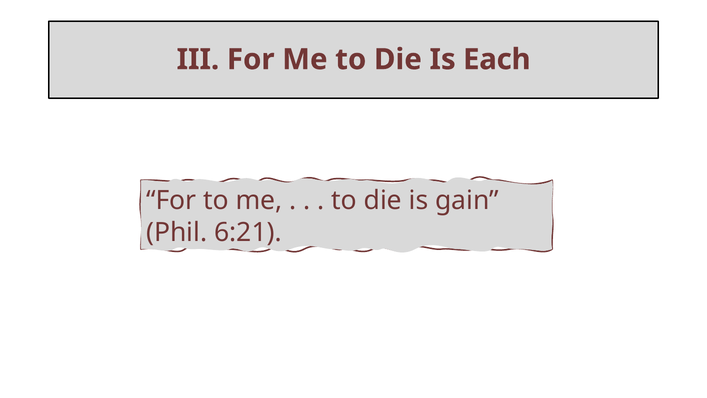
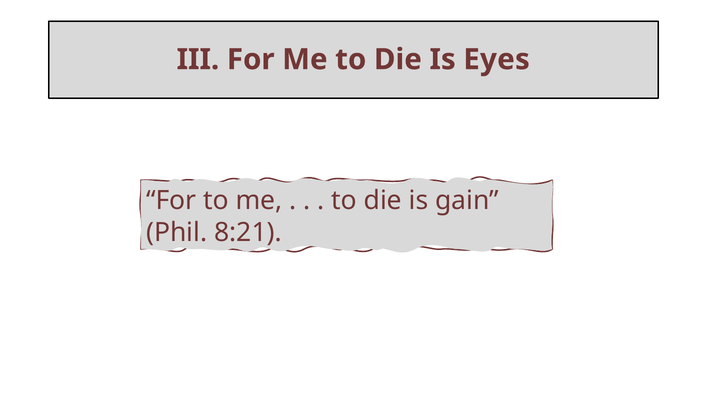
Each: Each -> Eyes
6:21: 6:21 -> 8:21
